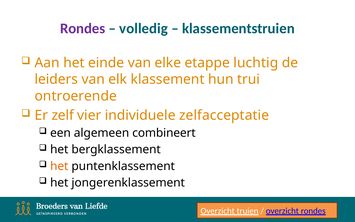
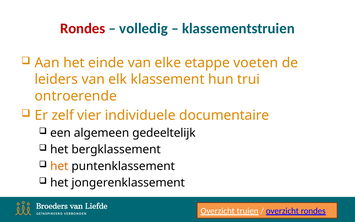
Rondes at (83, 28) colour: purple -> red
luchtig: luchtig -> voeten
zelfacceptatie: zelfacceptatie -> documentaire
combineert: combineert -> gedeeltelijk
